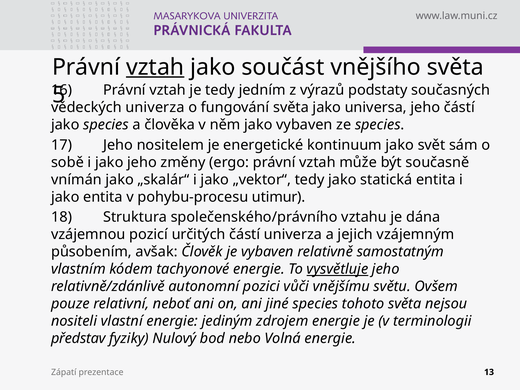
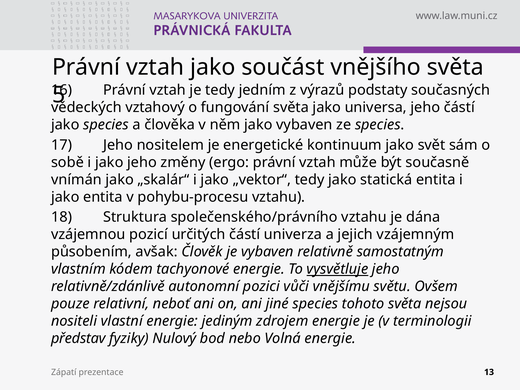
vztah at (155, 67) underline: present -> none
univerza at (155, 107): univerza -> vztahový
pohybu-procesu utimur: utimur -> vztahu
